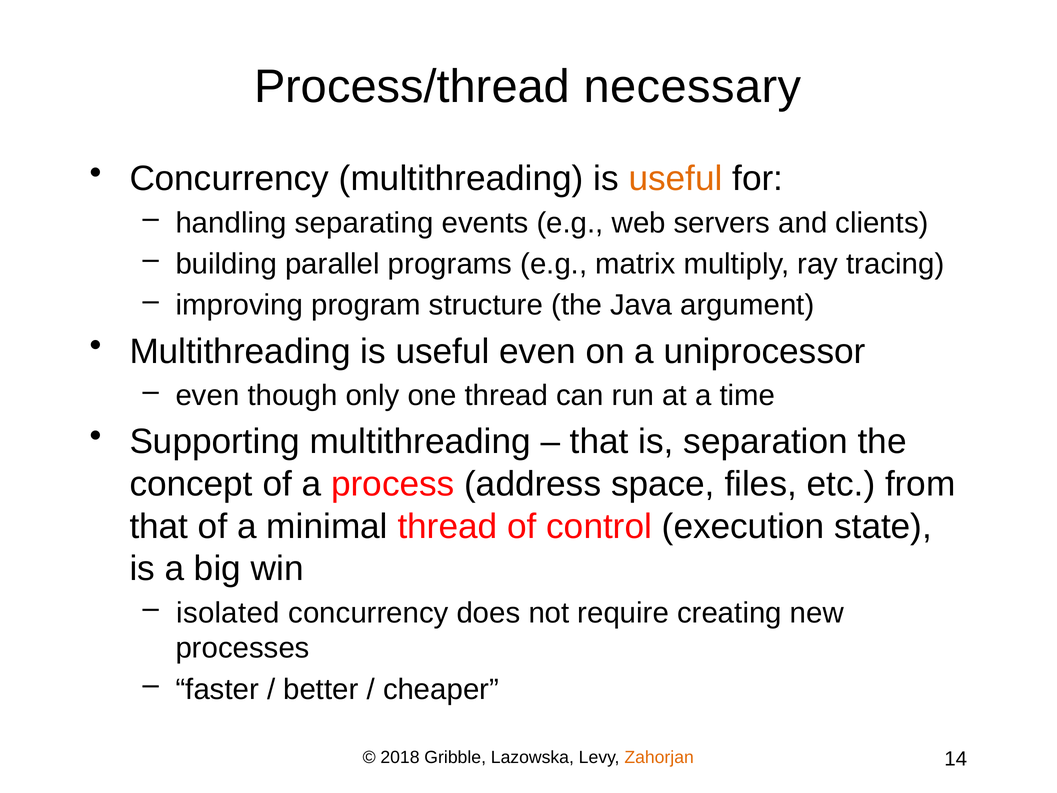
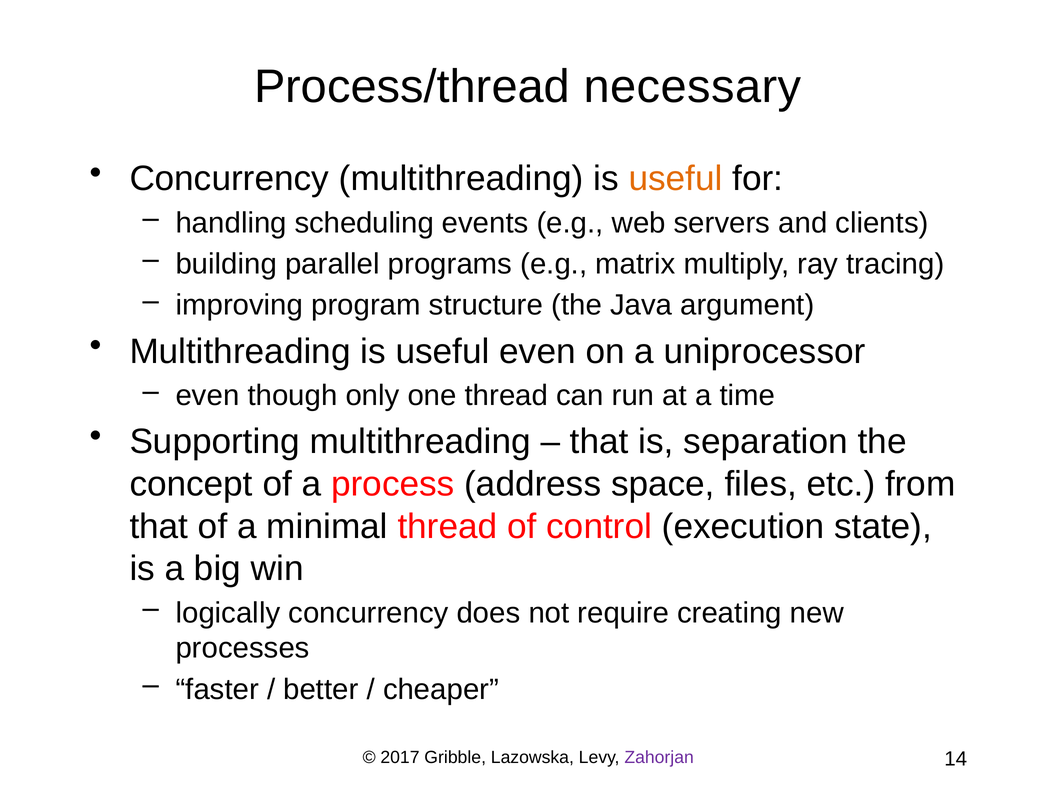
separating: separating -> scheduling
isolated: isolated -> logically
2018: 2018 -> 2017
Zahorjan colour: orange -> purple
